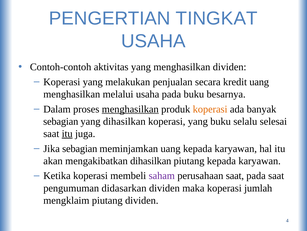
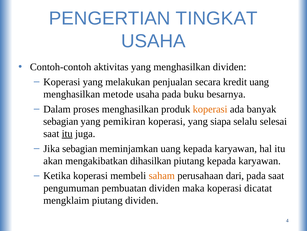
melalui: melalui -> metode
menghasilkan at (130, 109) underline: present -> none
yang dihasilkan: dihasilkan -> pemikiran
yang buku: buku -> siapa
saham colour: purple -> orange
perusahaan saat: saat -> dari
didasarkan: didasarkan -> pembuatan
jumlah: jumlah -> dicatat
